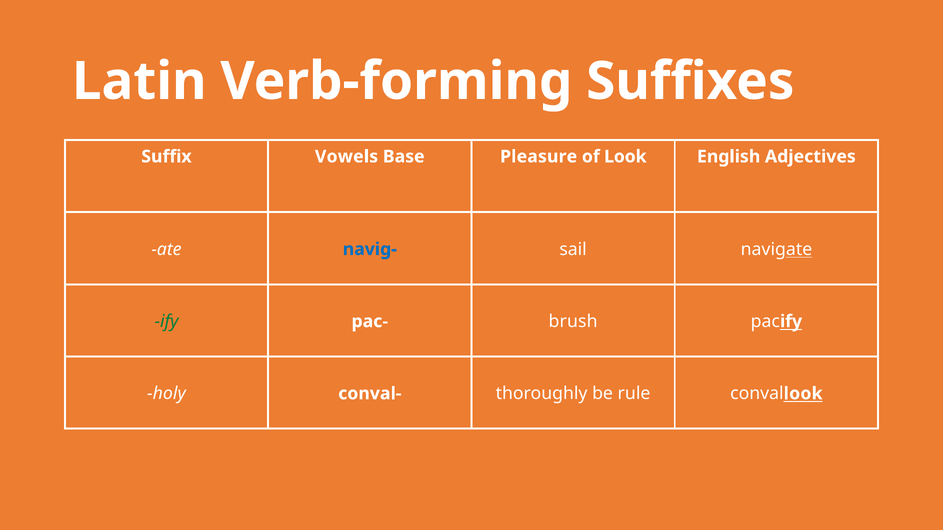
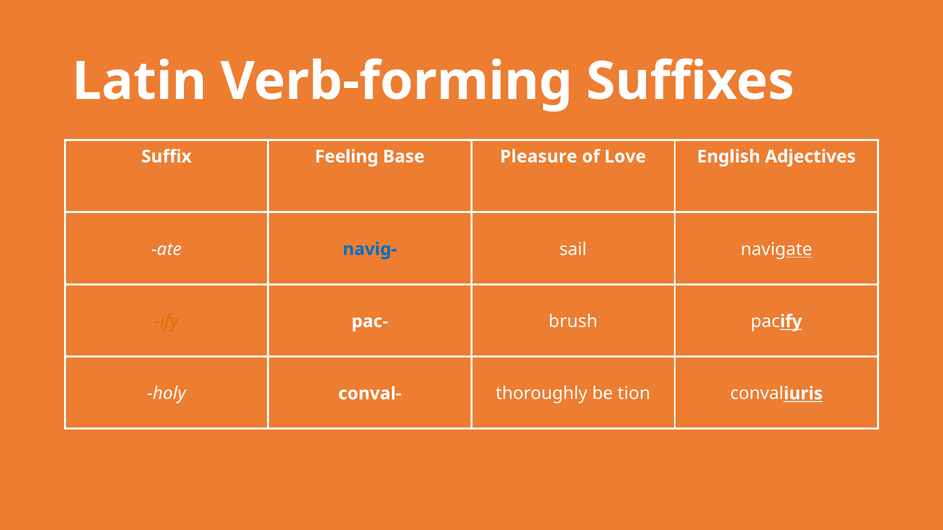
Vowels: Vowels -> Feeling
of Look: Look -> Love
ify at (166, 322) colour: green -> orange
rule: rule -> tion
look at (803, 394): look -> iuris
